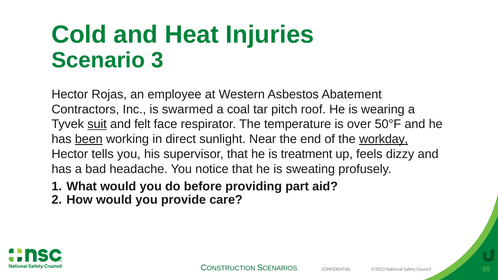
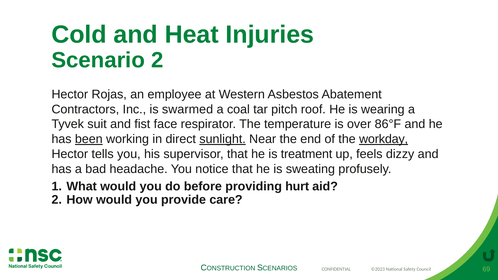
Scenario 3: 3 -> 2
suit underline: present -> none
felt: felt -> fist
50°F: 50°F -> 86°F
sunlight underline: none -> present
part: part -> hurt
